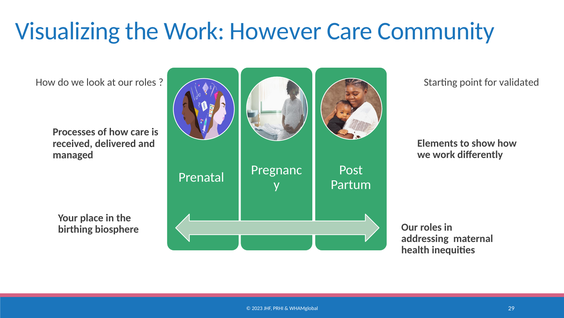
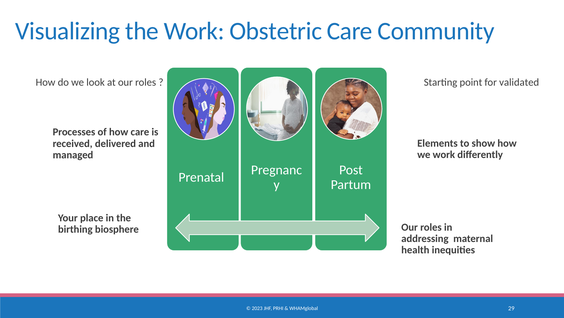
However: However -> Obstetric
